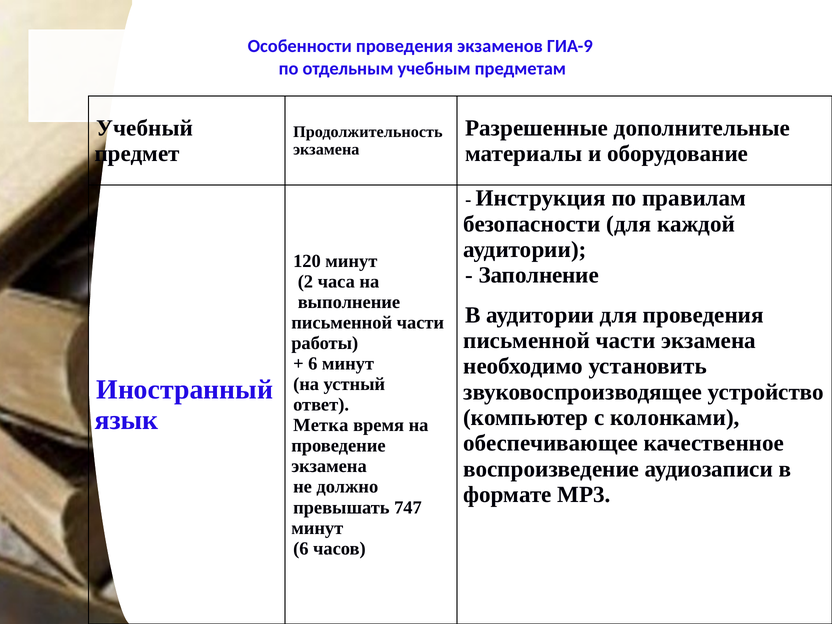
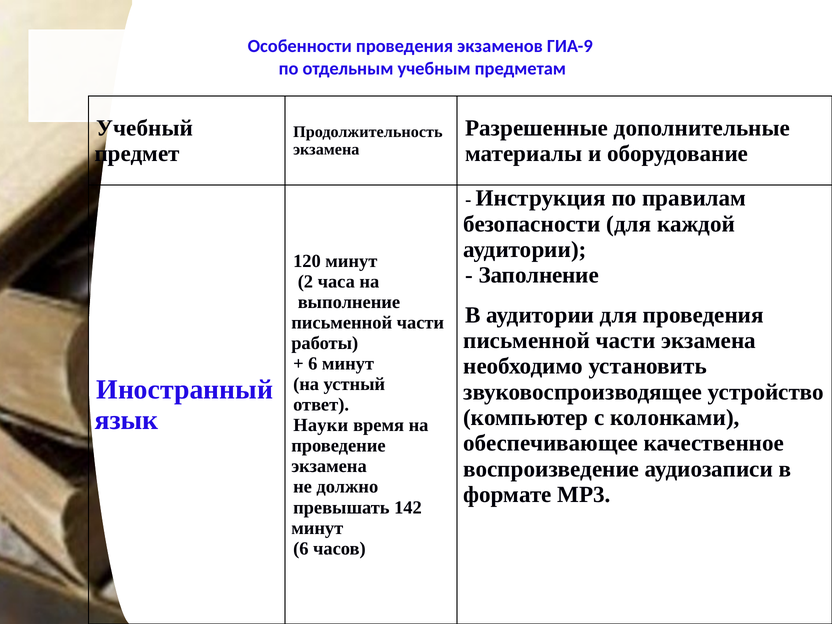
Метка: Метка -> Науки
747: 747 -> 142
